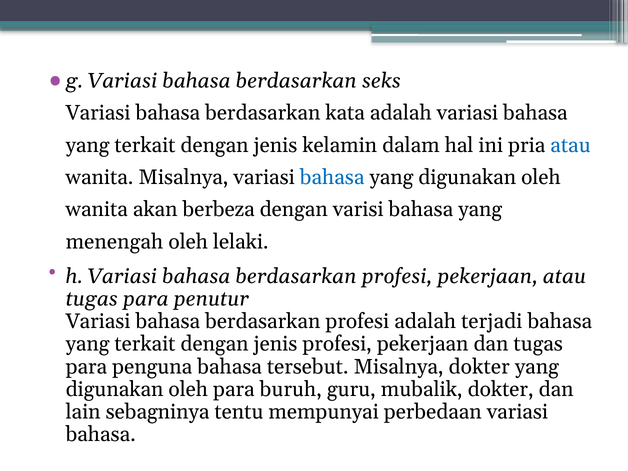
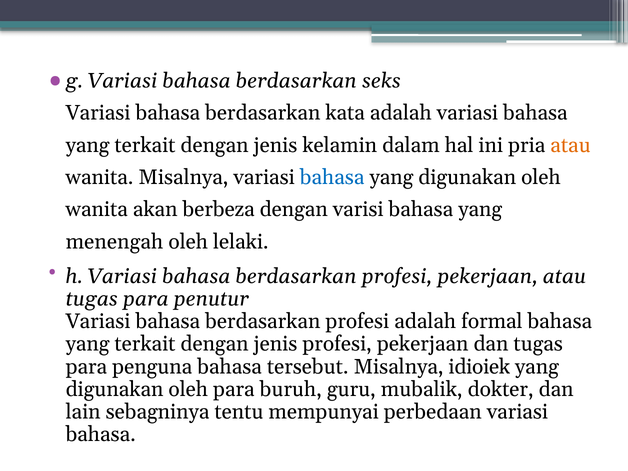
atau at (571, 145) colour: blue -> orange
terjadi: terjadi -> formal
Misalnya dokter: dokter -> idioiek
